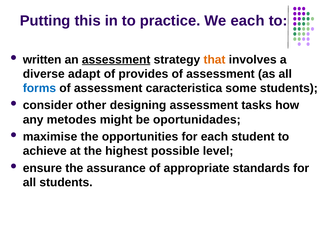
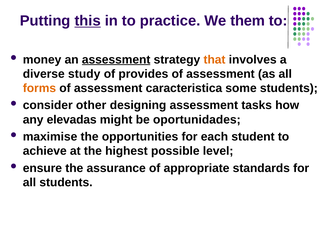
this underline: none -> present
We each: each -> them
written: written -> money
adapt: adapt -> study
forms colour: blue -> orange
metodes: metodes -> elevadas
